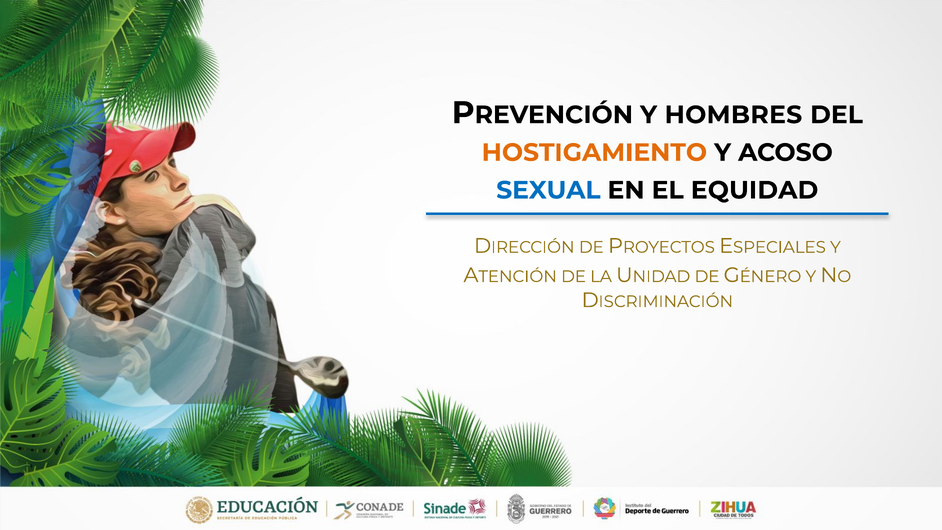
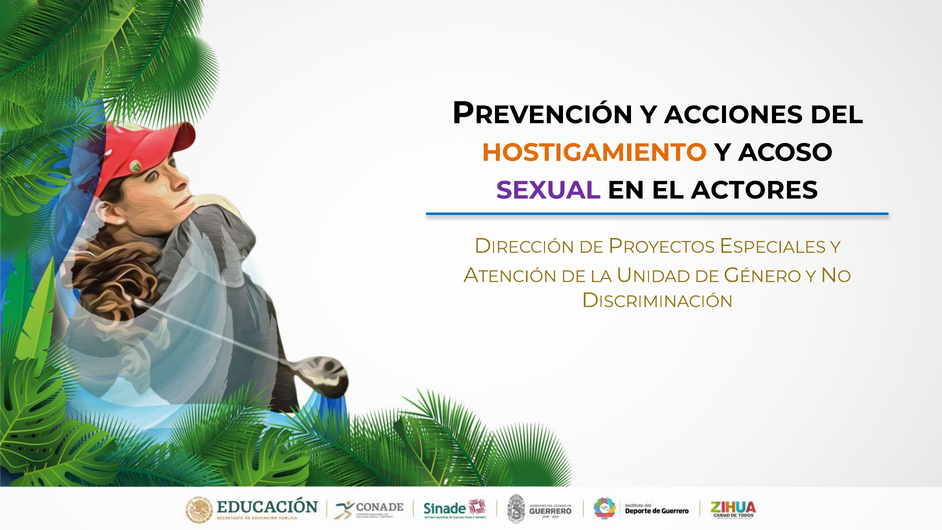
HOMBRES: HOMBRES -> ACCIONES
SEXUAL colour: blue -> purple
EQUIDAD: EQUIDAD -> ACTORES
